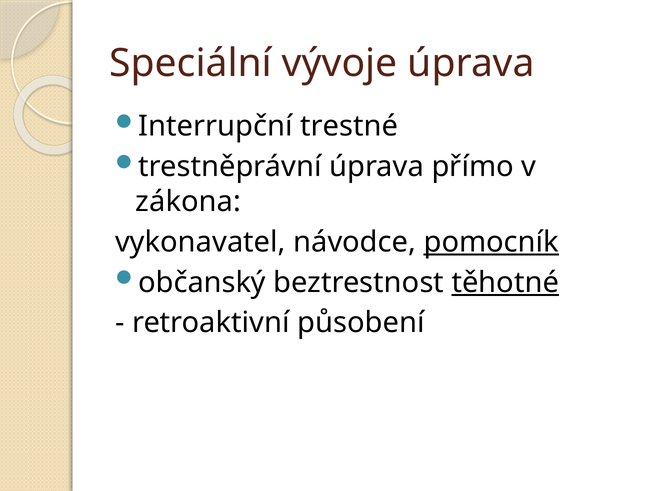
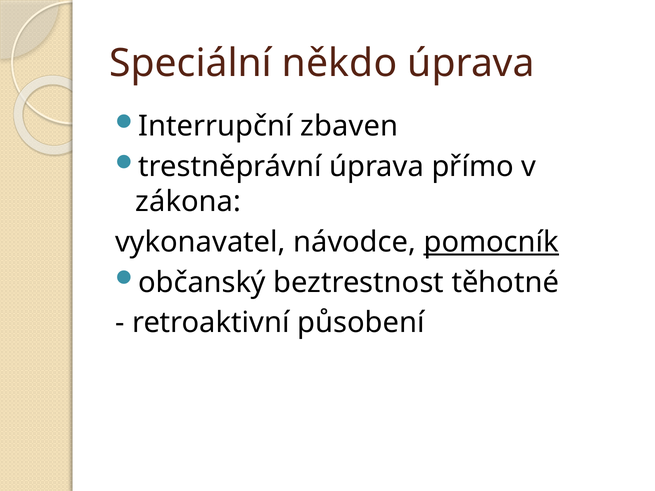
vývoje: vývoje -> někdo
trestné: trestné -> zbaven
těhotné underline: present -> none
